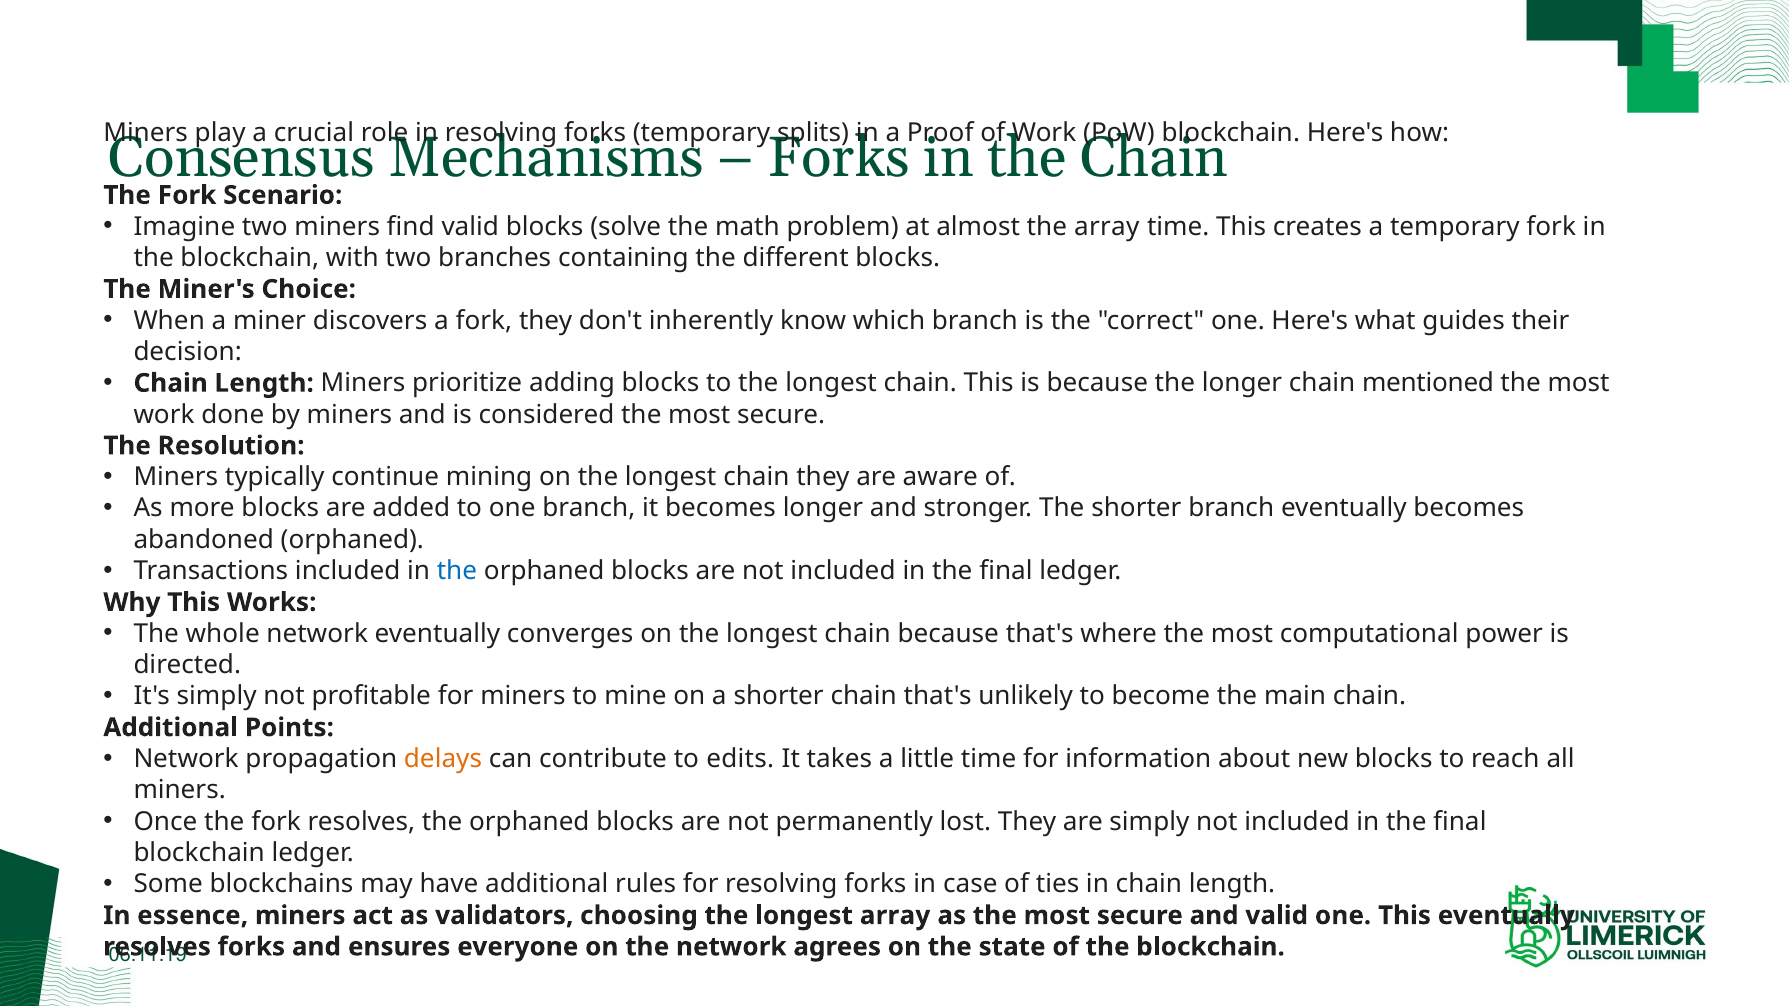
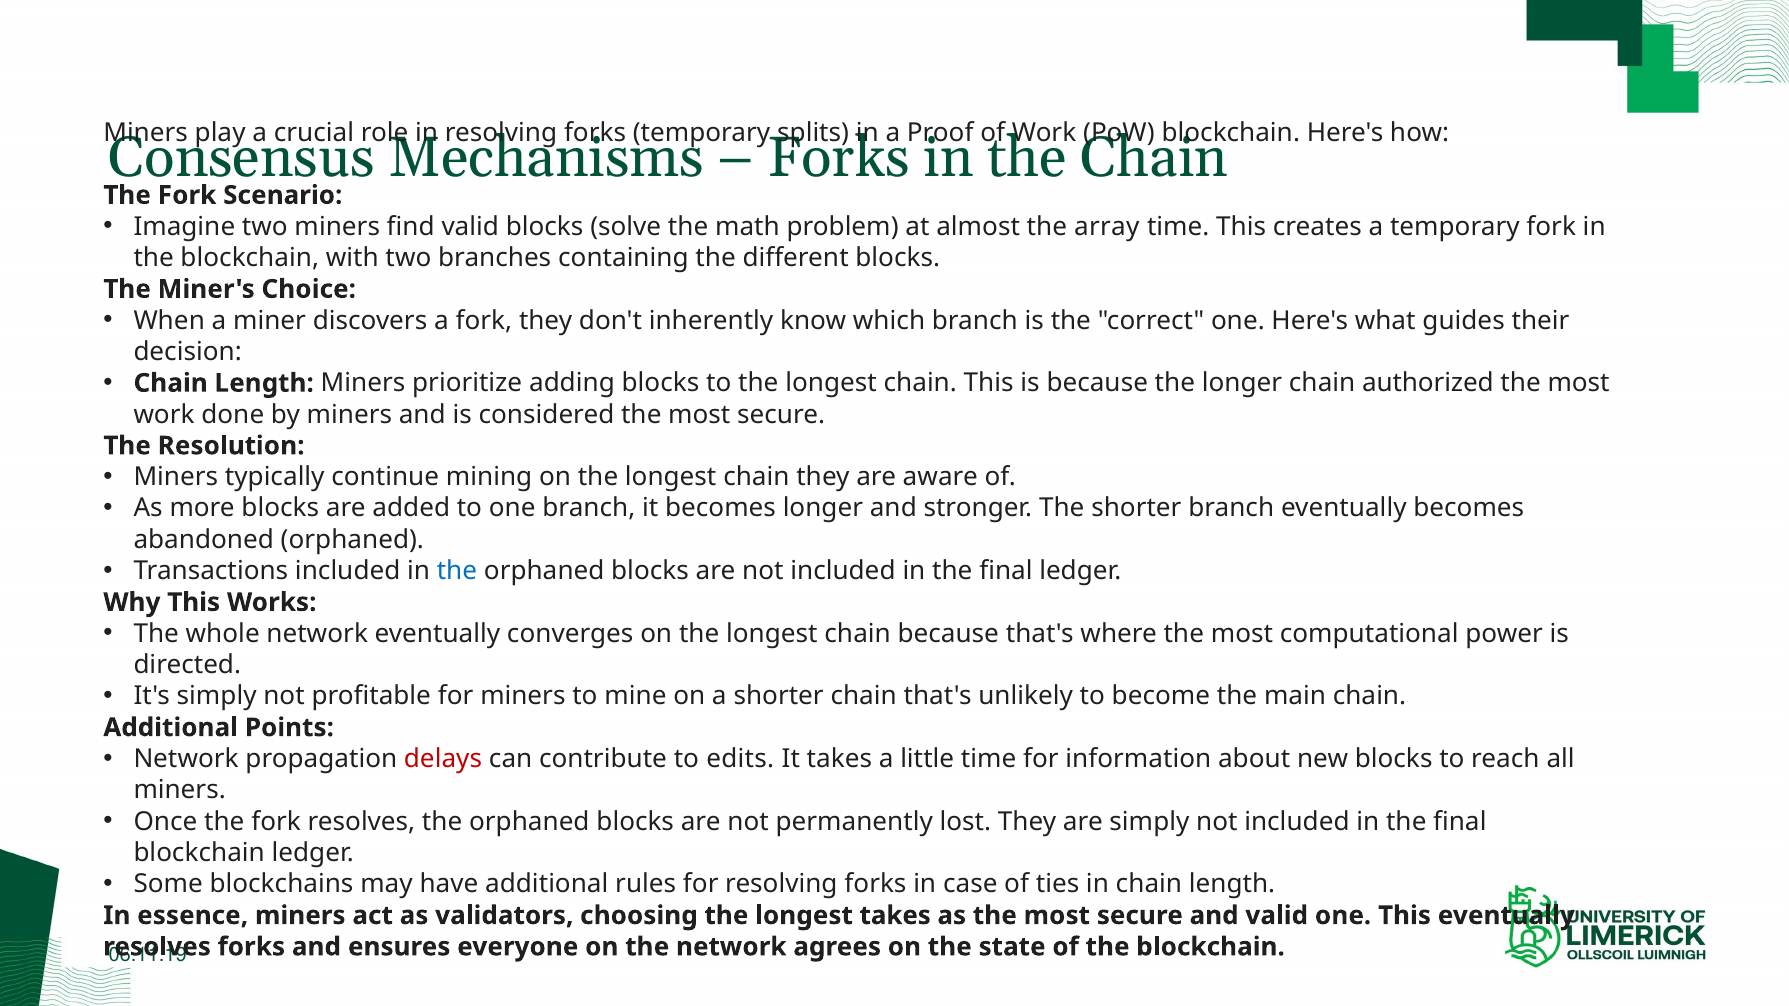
mentioned: mentioned -> authorized
delays colour: orange -> red
longest array: array -> takes
